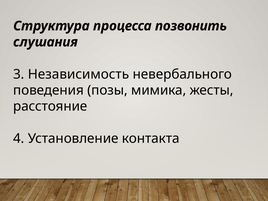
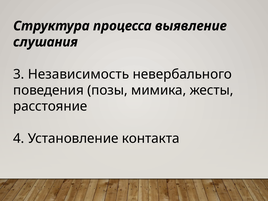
позвонить: позвонить -> выявление
